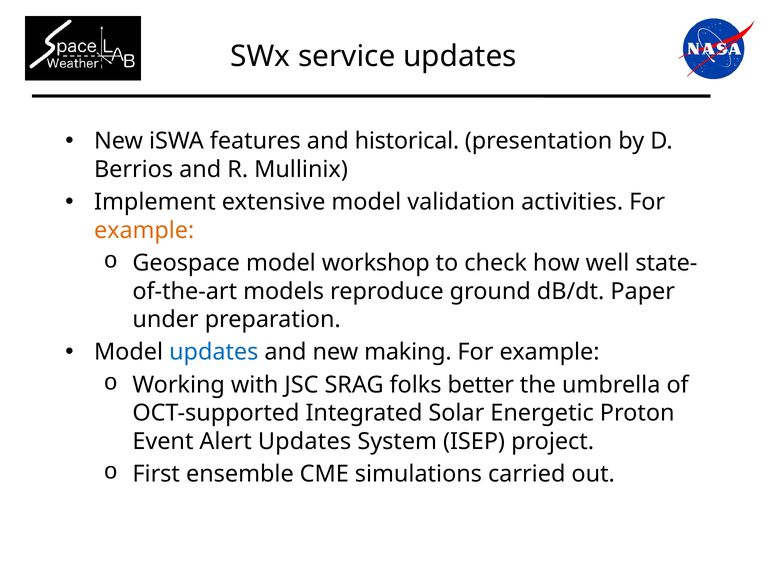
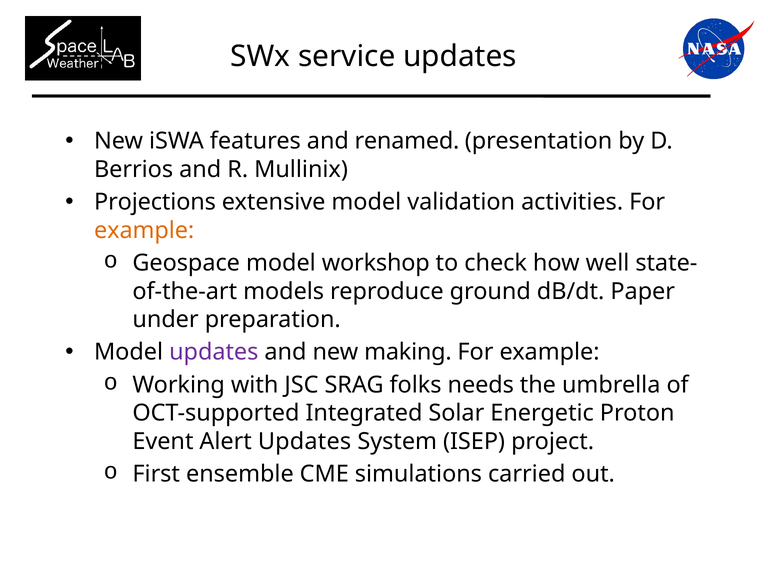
historical: historical -> renamed
Implement: Implement -> Projections
updates at (214, 352) colour: blue -> purple
better: better -> needs
